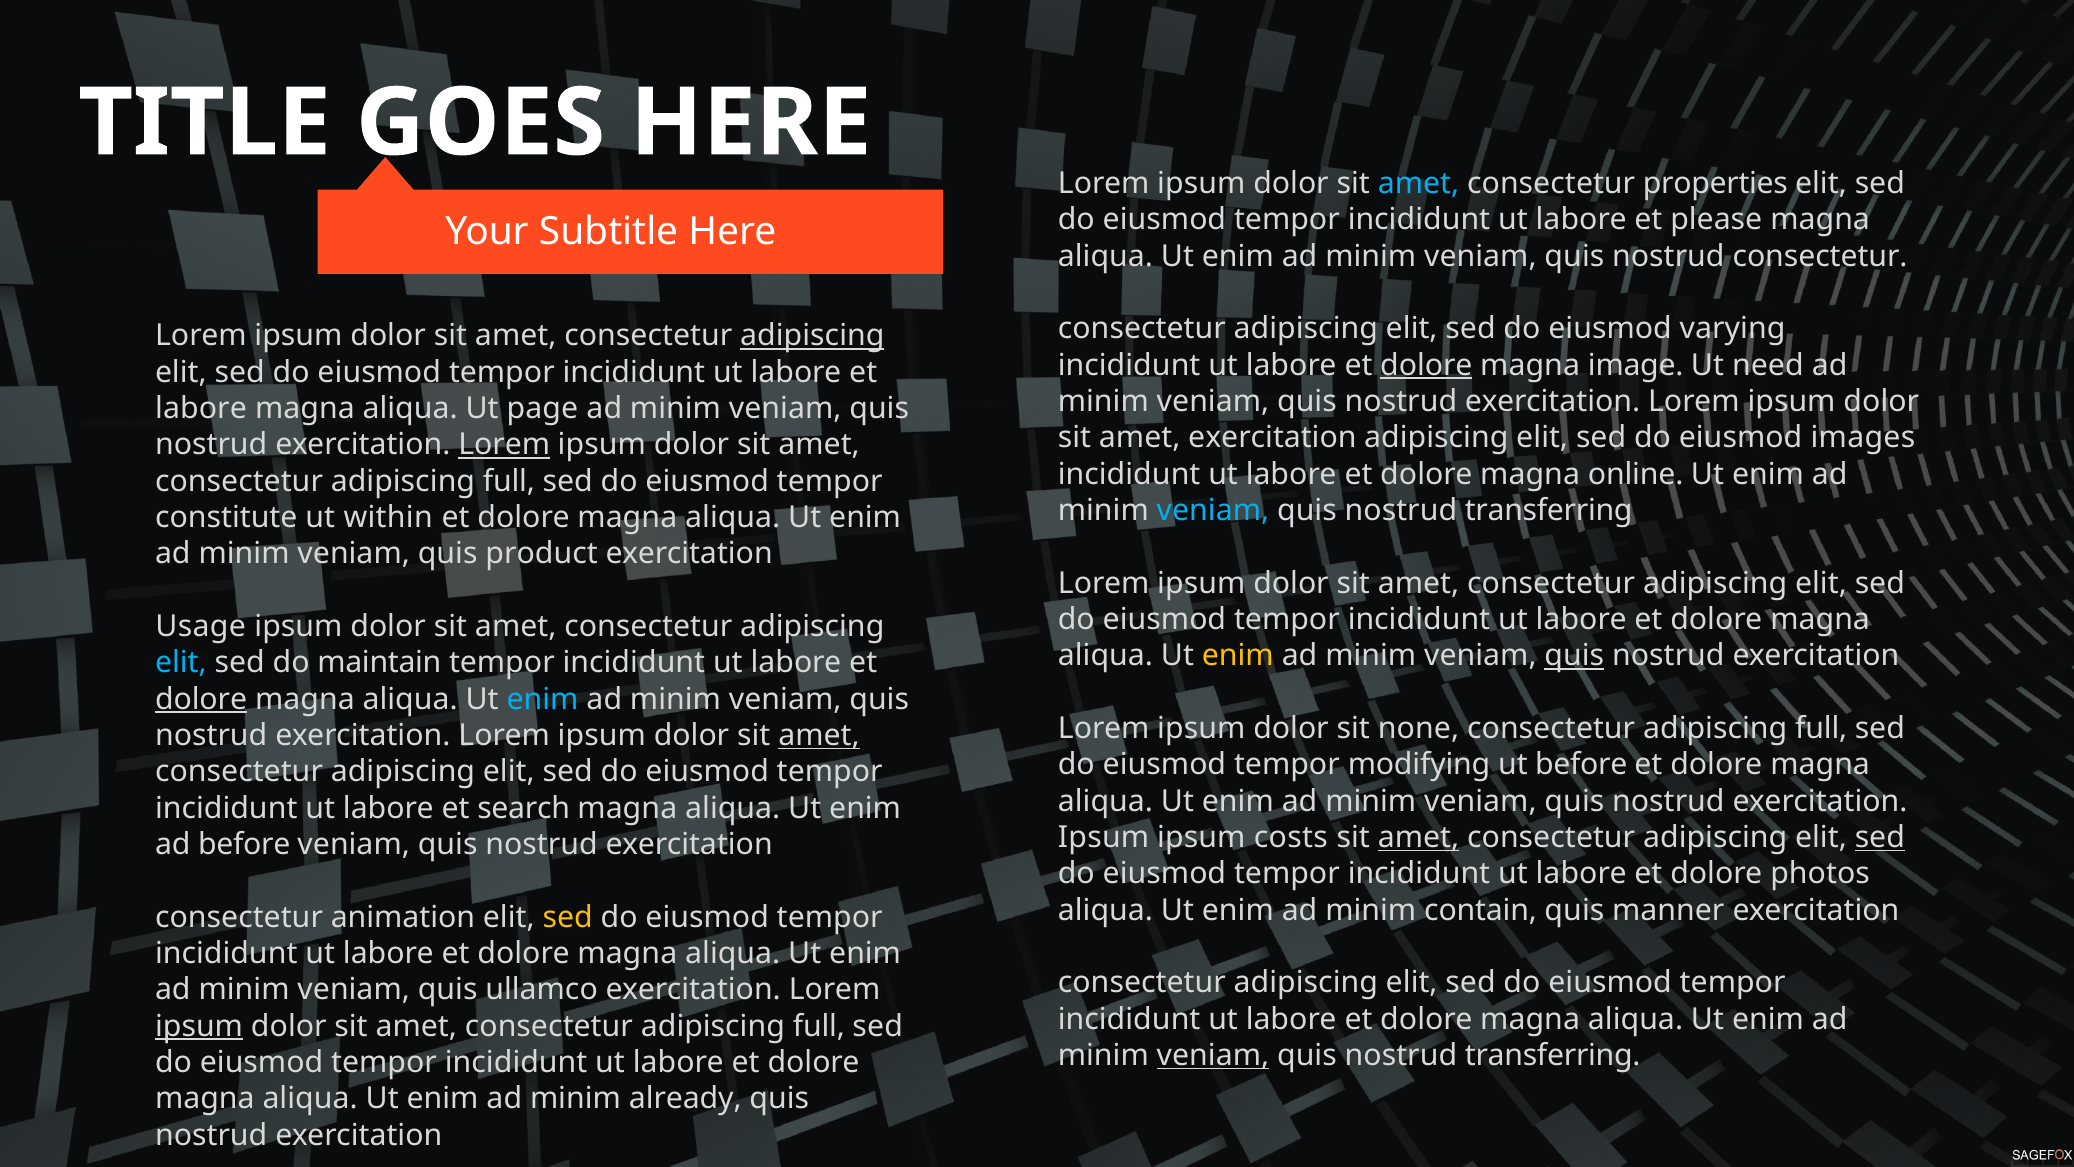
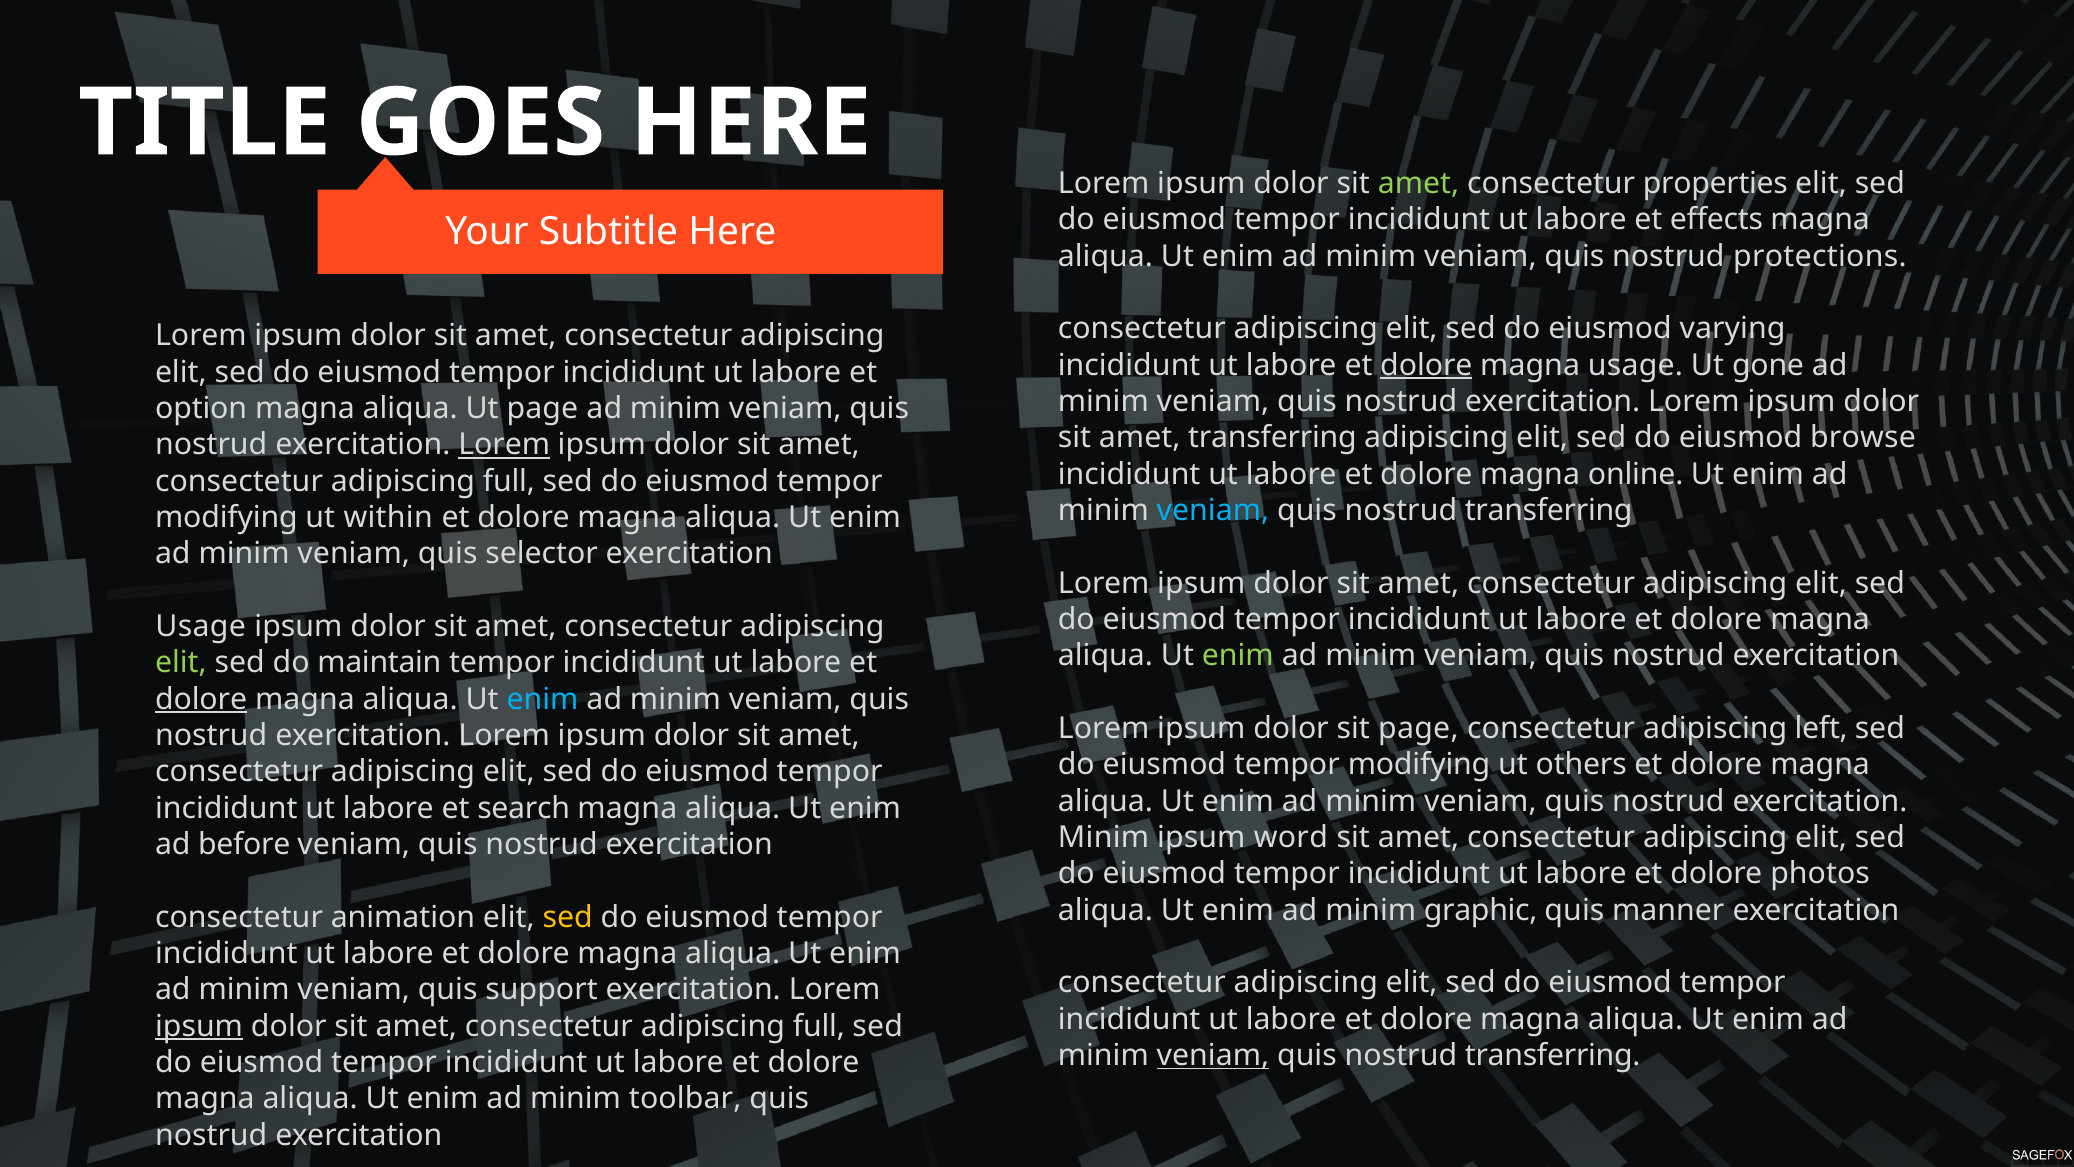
amet at (1419, 184) colour: light blue -> light green
please: please -> effects
nostrud consectetur: consectetur -> protections
adipiscing at (812, 336) underline: present -> none
magna image: image -> usage
need: need -> gone
labore at (201, 408): labore -> option
amet exercitation: exercitation -> transferring
images: images -> browse
constitute at (226, 517): constitute -> modifying
product: product -> selector
enim at (1238, 656) colour: yellow -> light green
quis at (1574, 656) underline: present -> none
elit at (181, 663) colour: light blue -> light green
sit none: none -> page
full at (1821, 728): full -> left
amet at (819, 735) underline: present -> none
ut before: before -> others
Ipsum at (1104, 837): Ipsum -> Minim
costs: costs -> word
amet at (1419, 837) underline: present -> none
sed at (1880, 837) underline: present -> none
contain: contain -> graphic
ullamco: ullamco -> support
already: already -> toolbar
